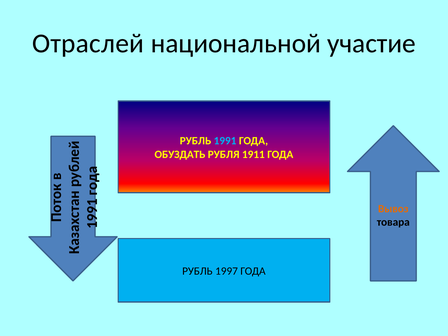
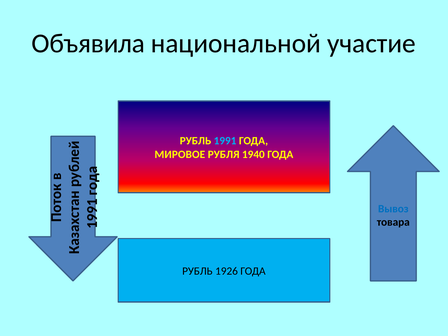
Отраслей: Отраслей -> Объявила
ОБУЗДАТЬ: ОБУЗДАТЬ -> МИРОВОЕ
1911: 1911 -> 1940
Вывоз colour: orange -> blue
1997: 1997 -> 1926
